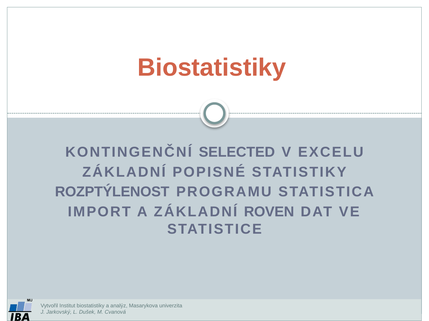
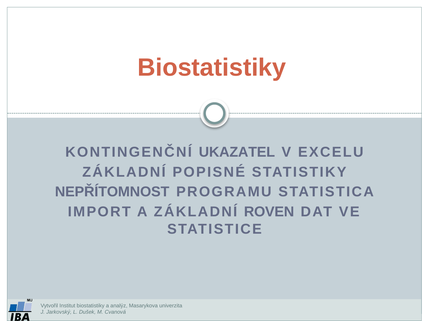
SELECTED: SELECTED -> UKAZATEL
ROZPTÝLENOST: ROZPTÝLENOST -> NEPŘÍTOMNOST
